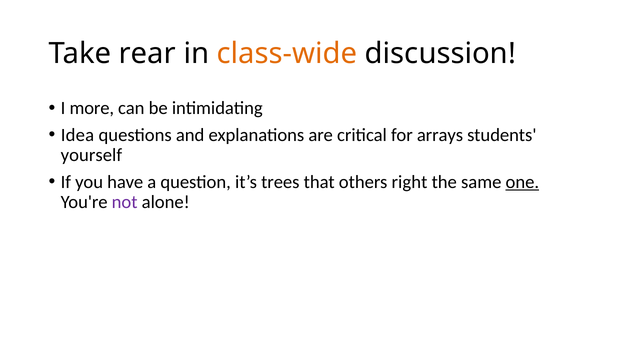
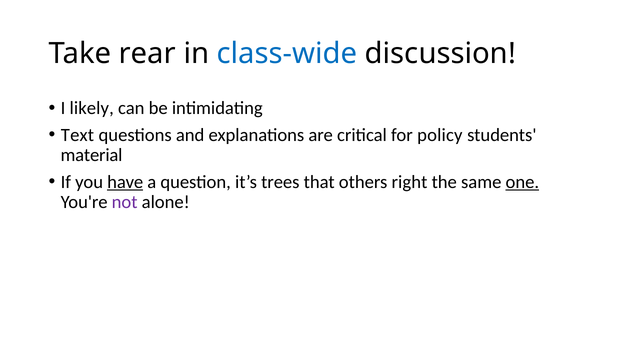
class-wide colour: orange -> blue
more: more -> likely
Idea: Idea -> Text
arrays: arrays -> policy
yourself: yourself -> material
have underline: none -> present
